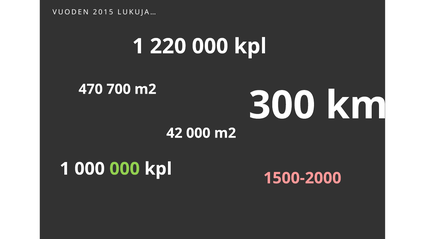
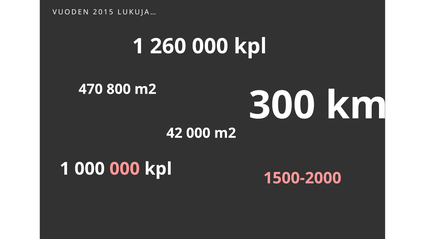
220: 220 -> 260
700: 700 -> 800
000 at (125, 169) colour: light green -> pink
